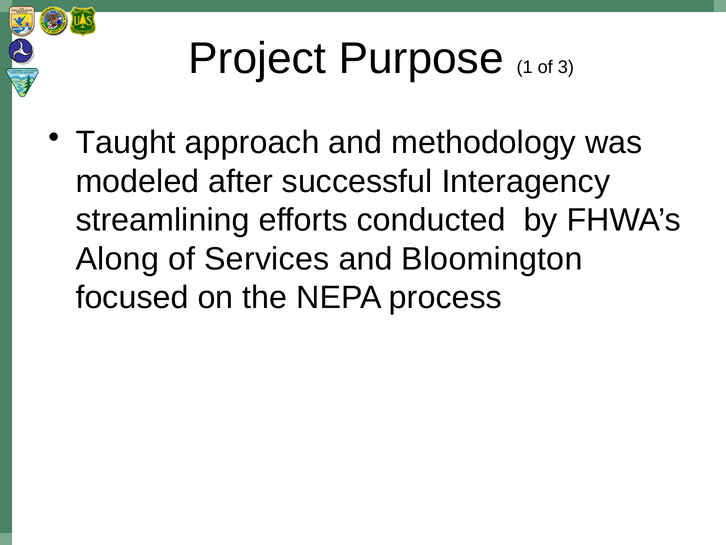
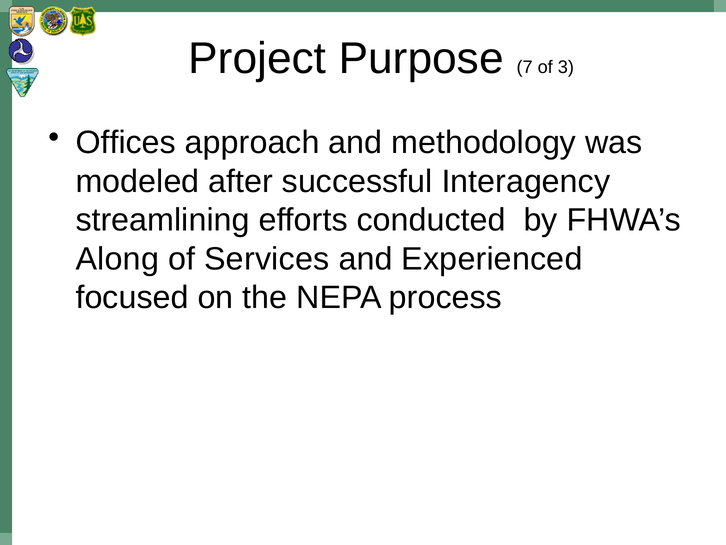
1: 1 -> 7
Taught: Taught -> Offices
Bloomington: Bloomington -> Experienced
